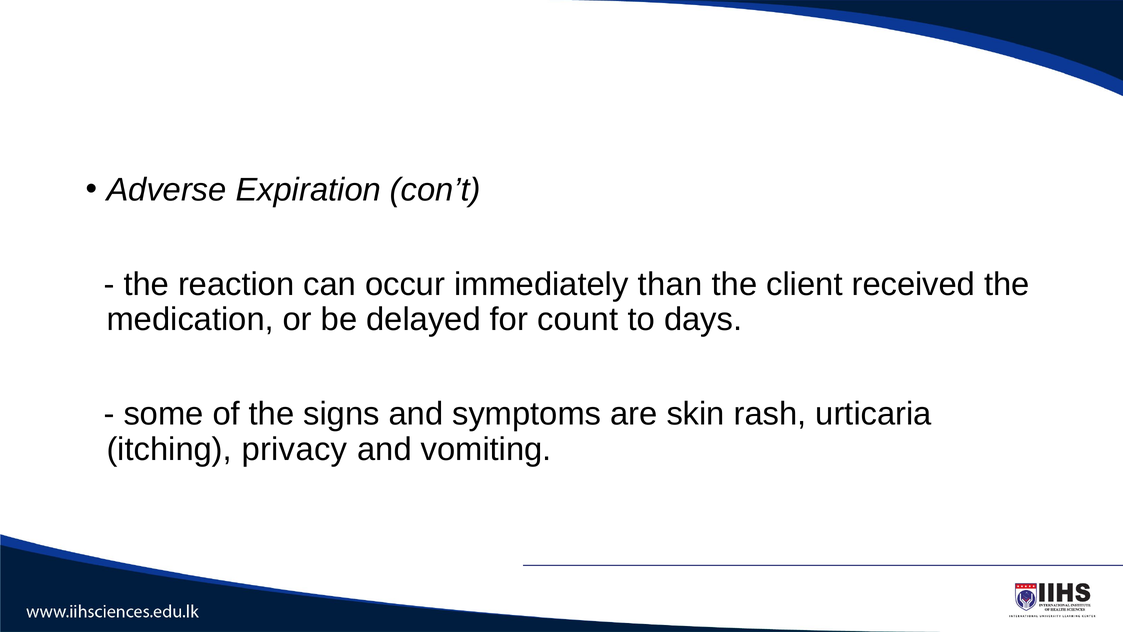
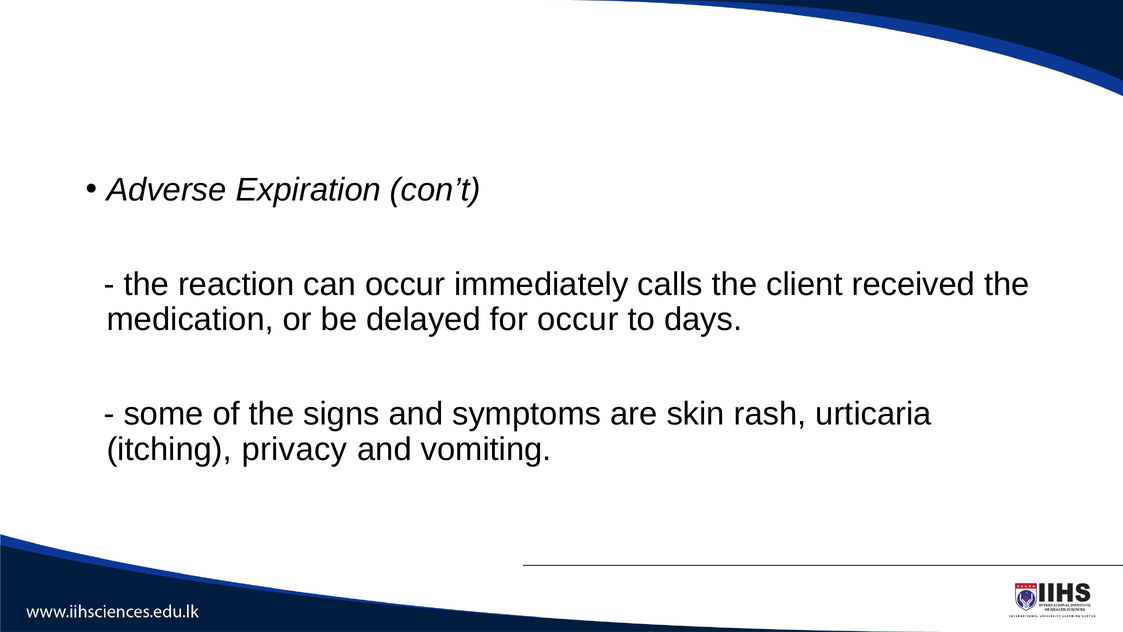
than: than -> calls
for count: count -> occur
